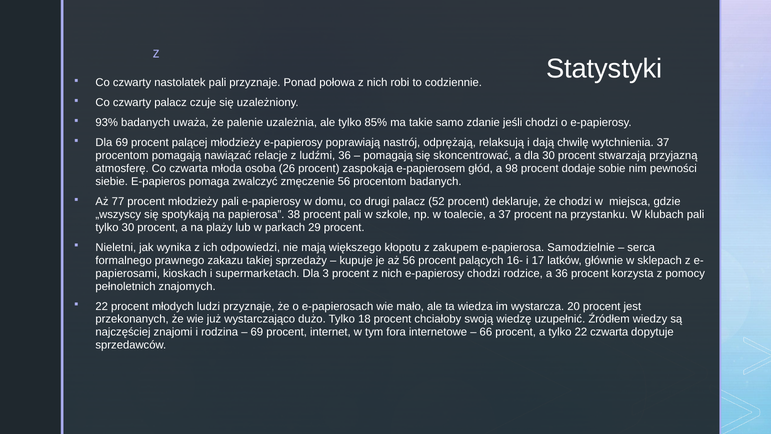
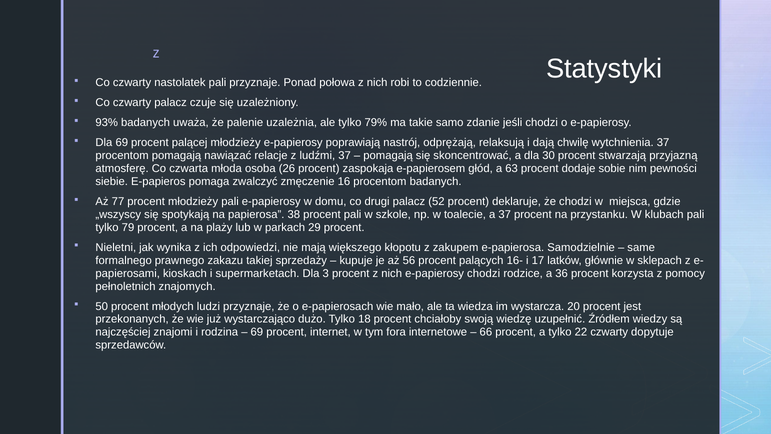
85%: 85% -> 79%
ludźmi 36: 36 -> 37
98: 98 -> 63
zmęczenie 56: 56 -> 16
tylko 30: 30 -> 79
serca: serca -> same
22 at (102, 306): 22 -> 50
22 czwarta: czwarta -> czwarty
